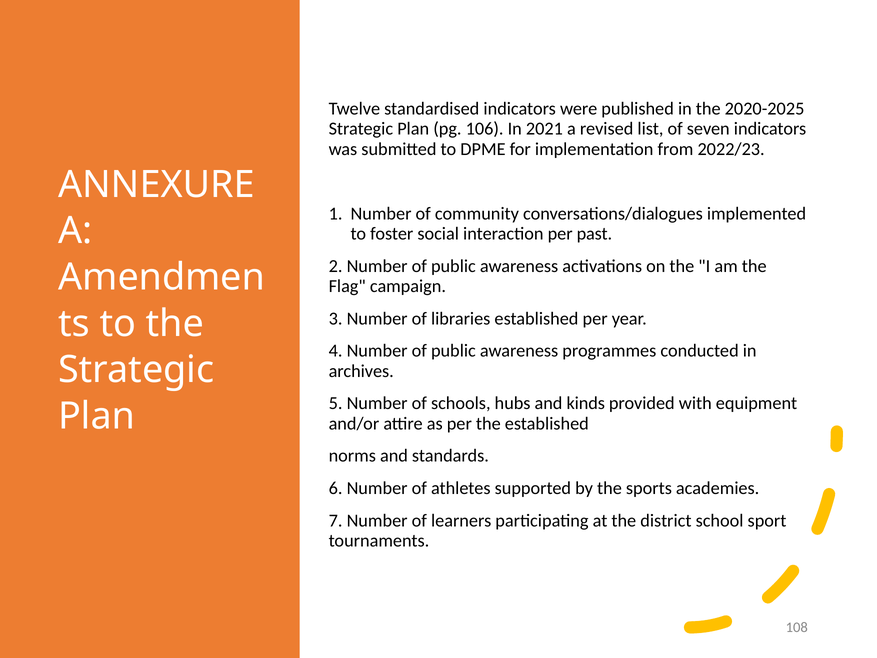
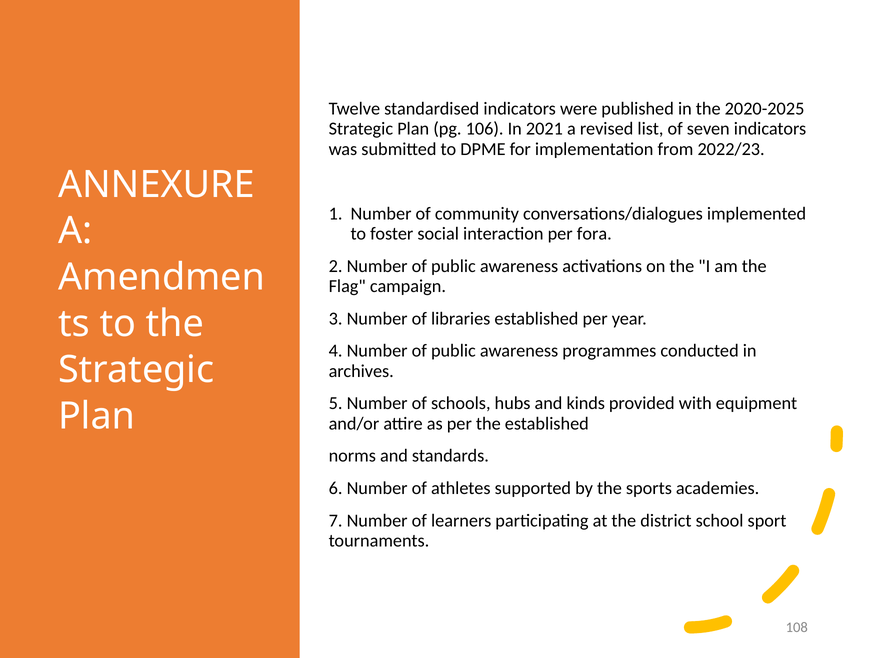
past: past -> fora
